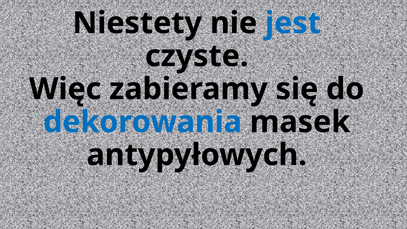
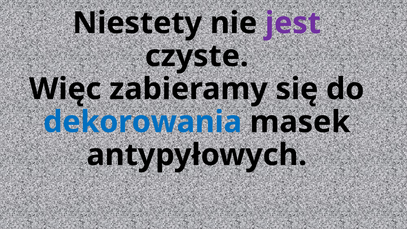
jest colour: blue -> purple
